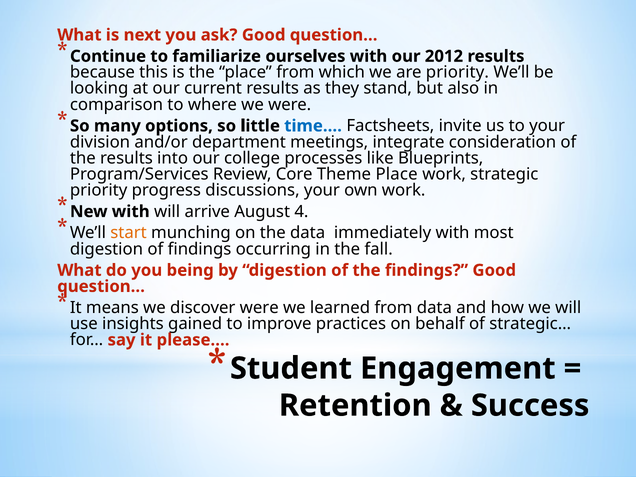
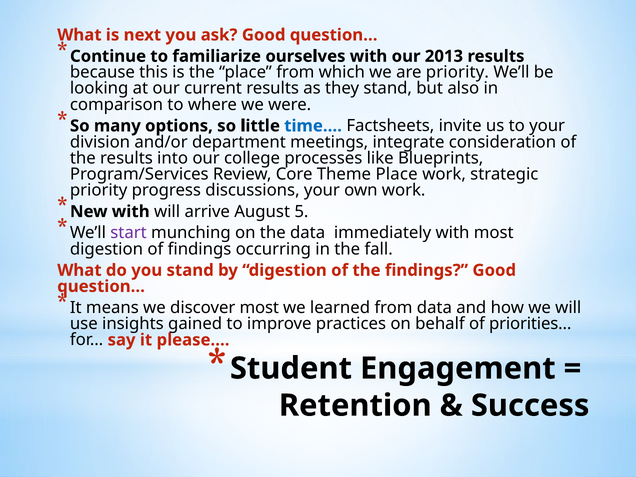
2012: 2012 -> 2013
4: 4 -> 5
start colour: orange -> purple
you being: being -> stand
discover were: were -> most
strategic…: strategic… -> priorities…
